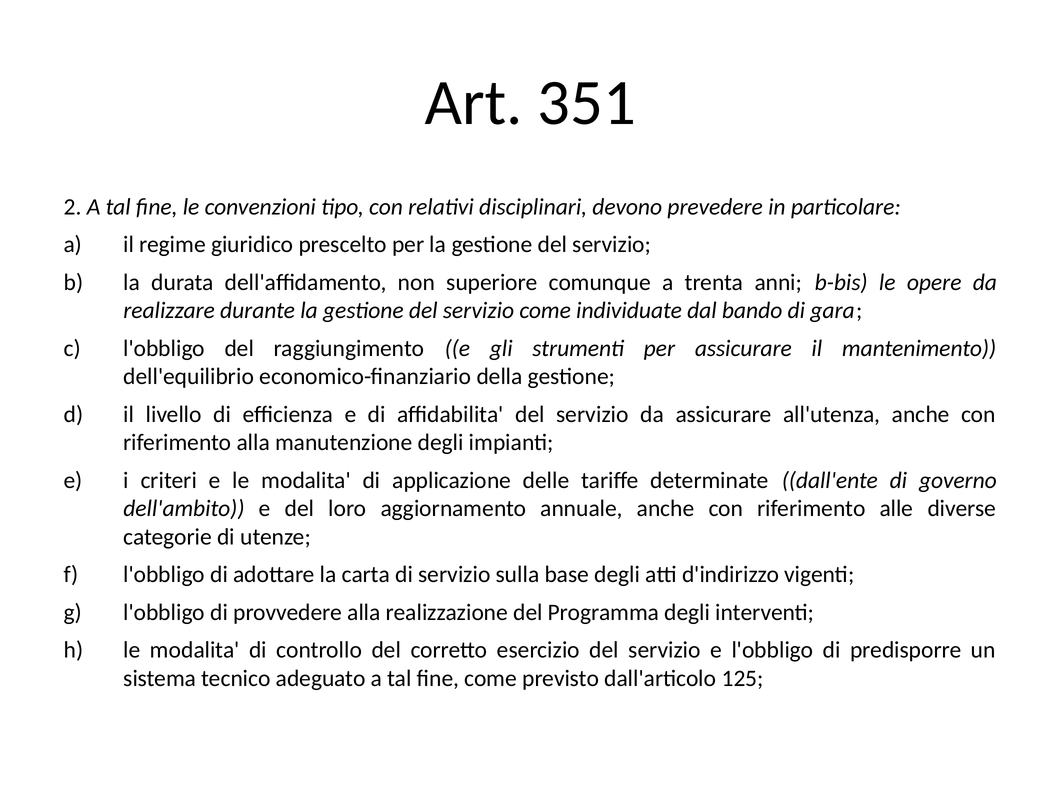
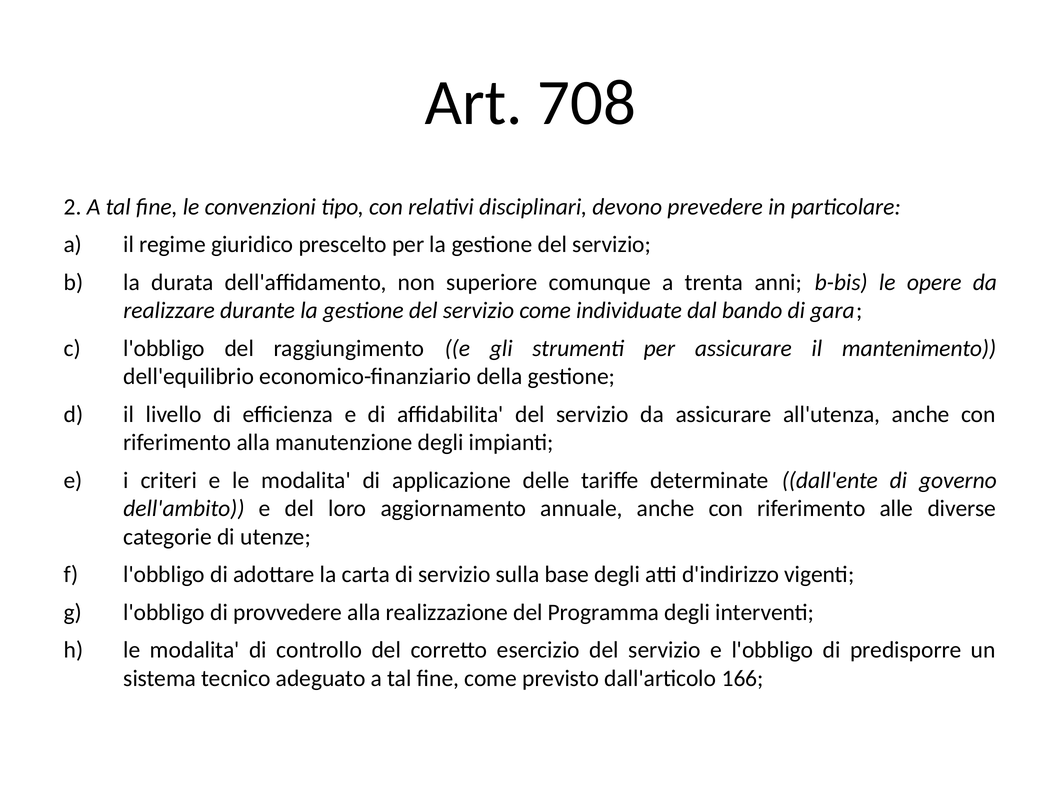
351: 351 -> 708
125: 125 -> 166
